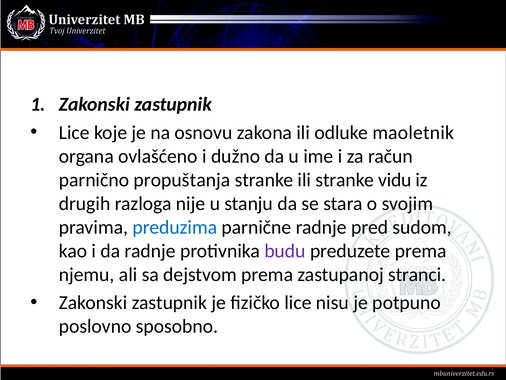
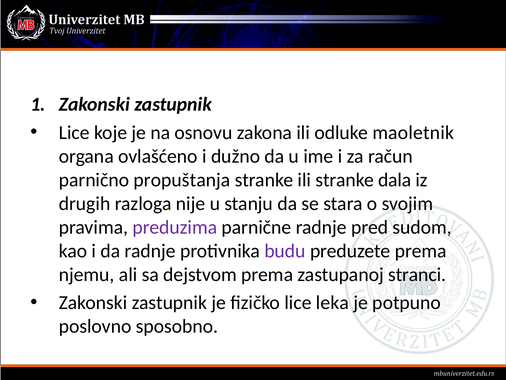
vidu: vidu -> dala
preduzima colour: blue -> purple
nisu: nisu -> leka
